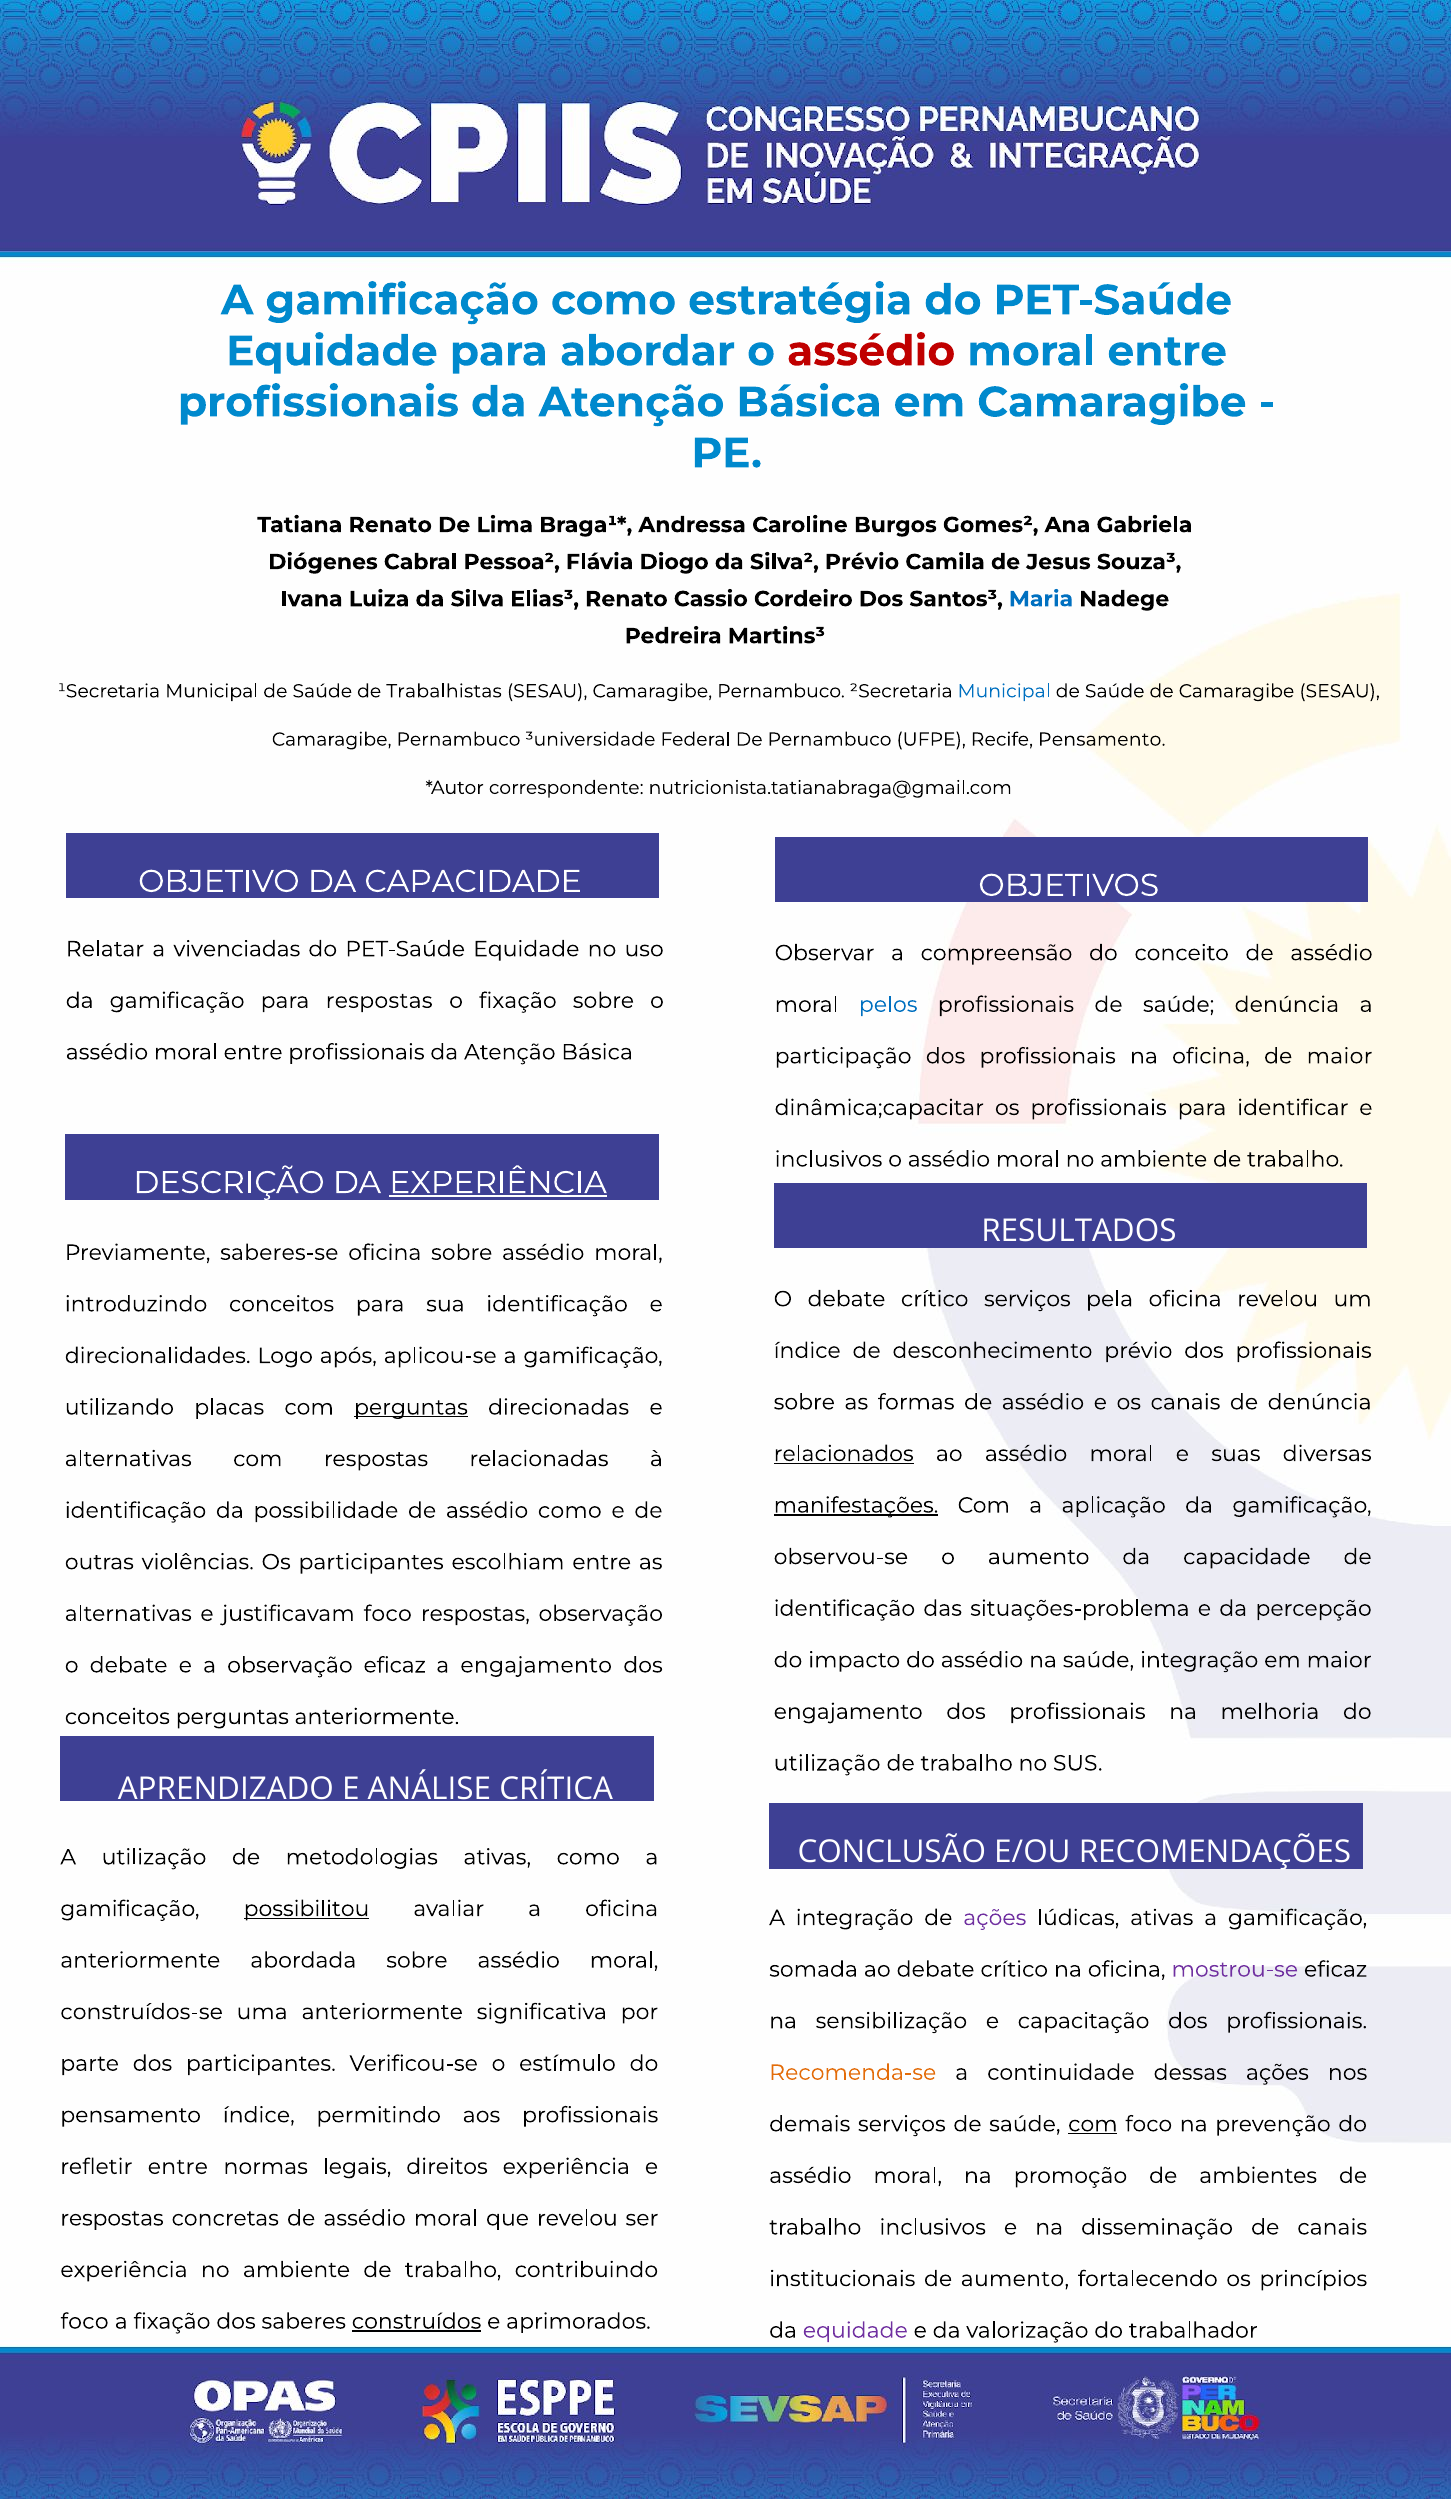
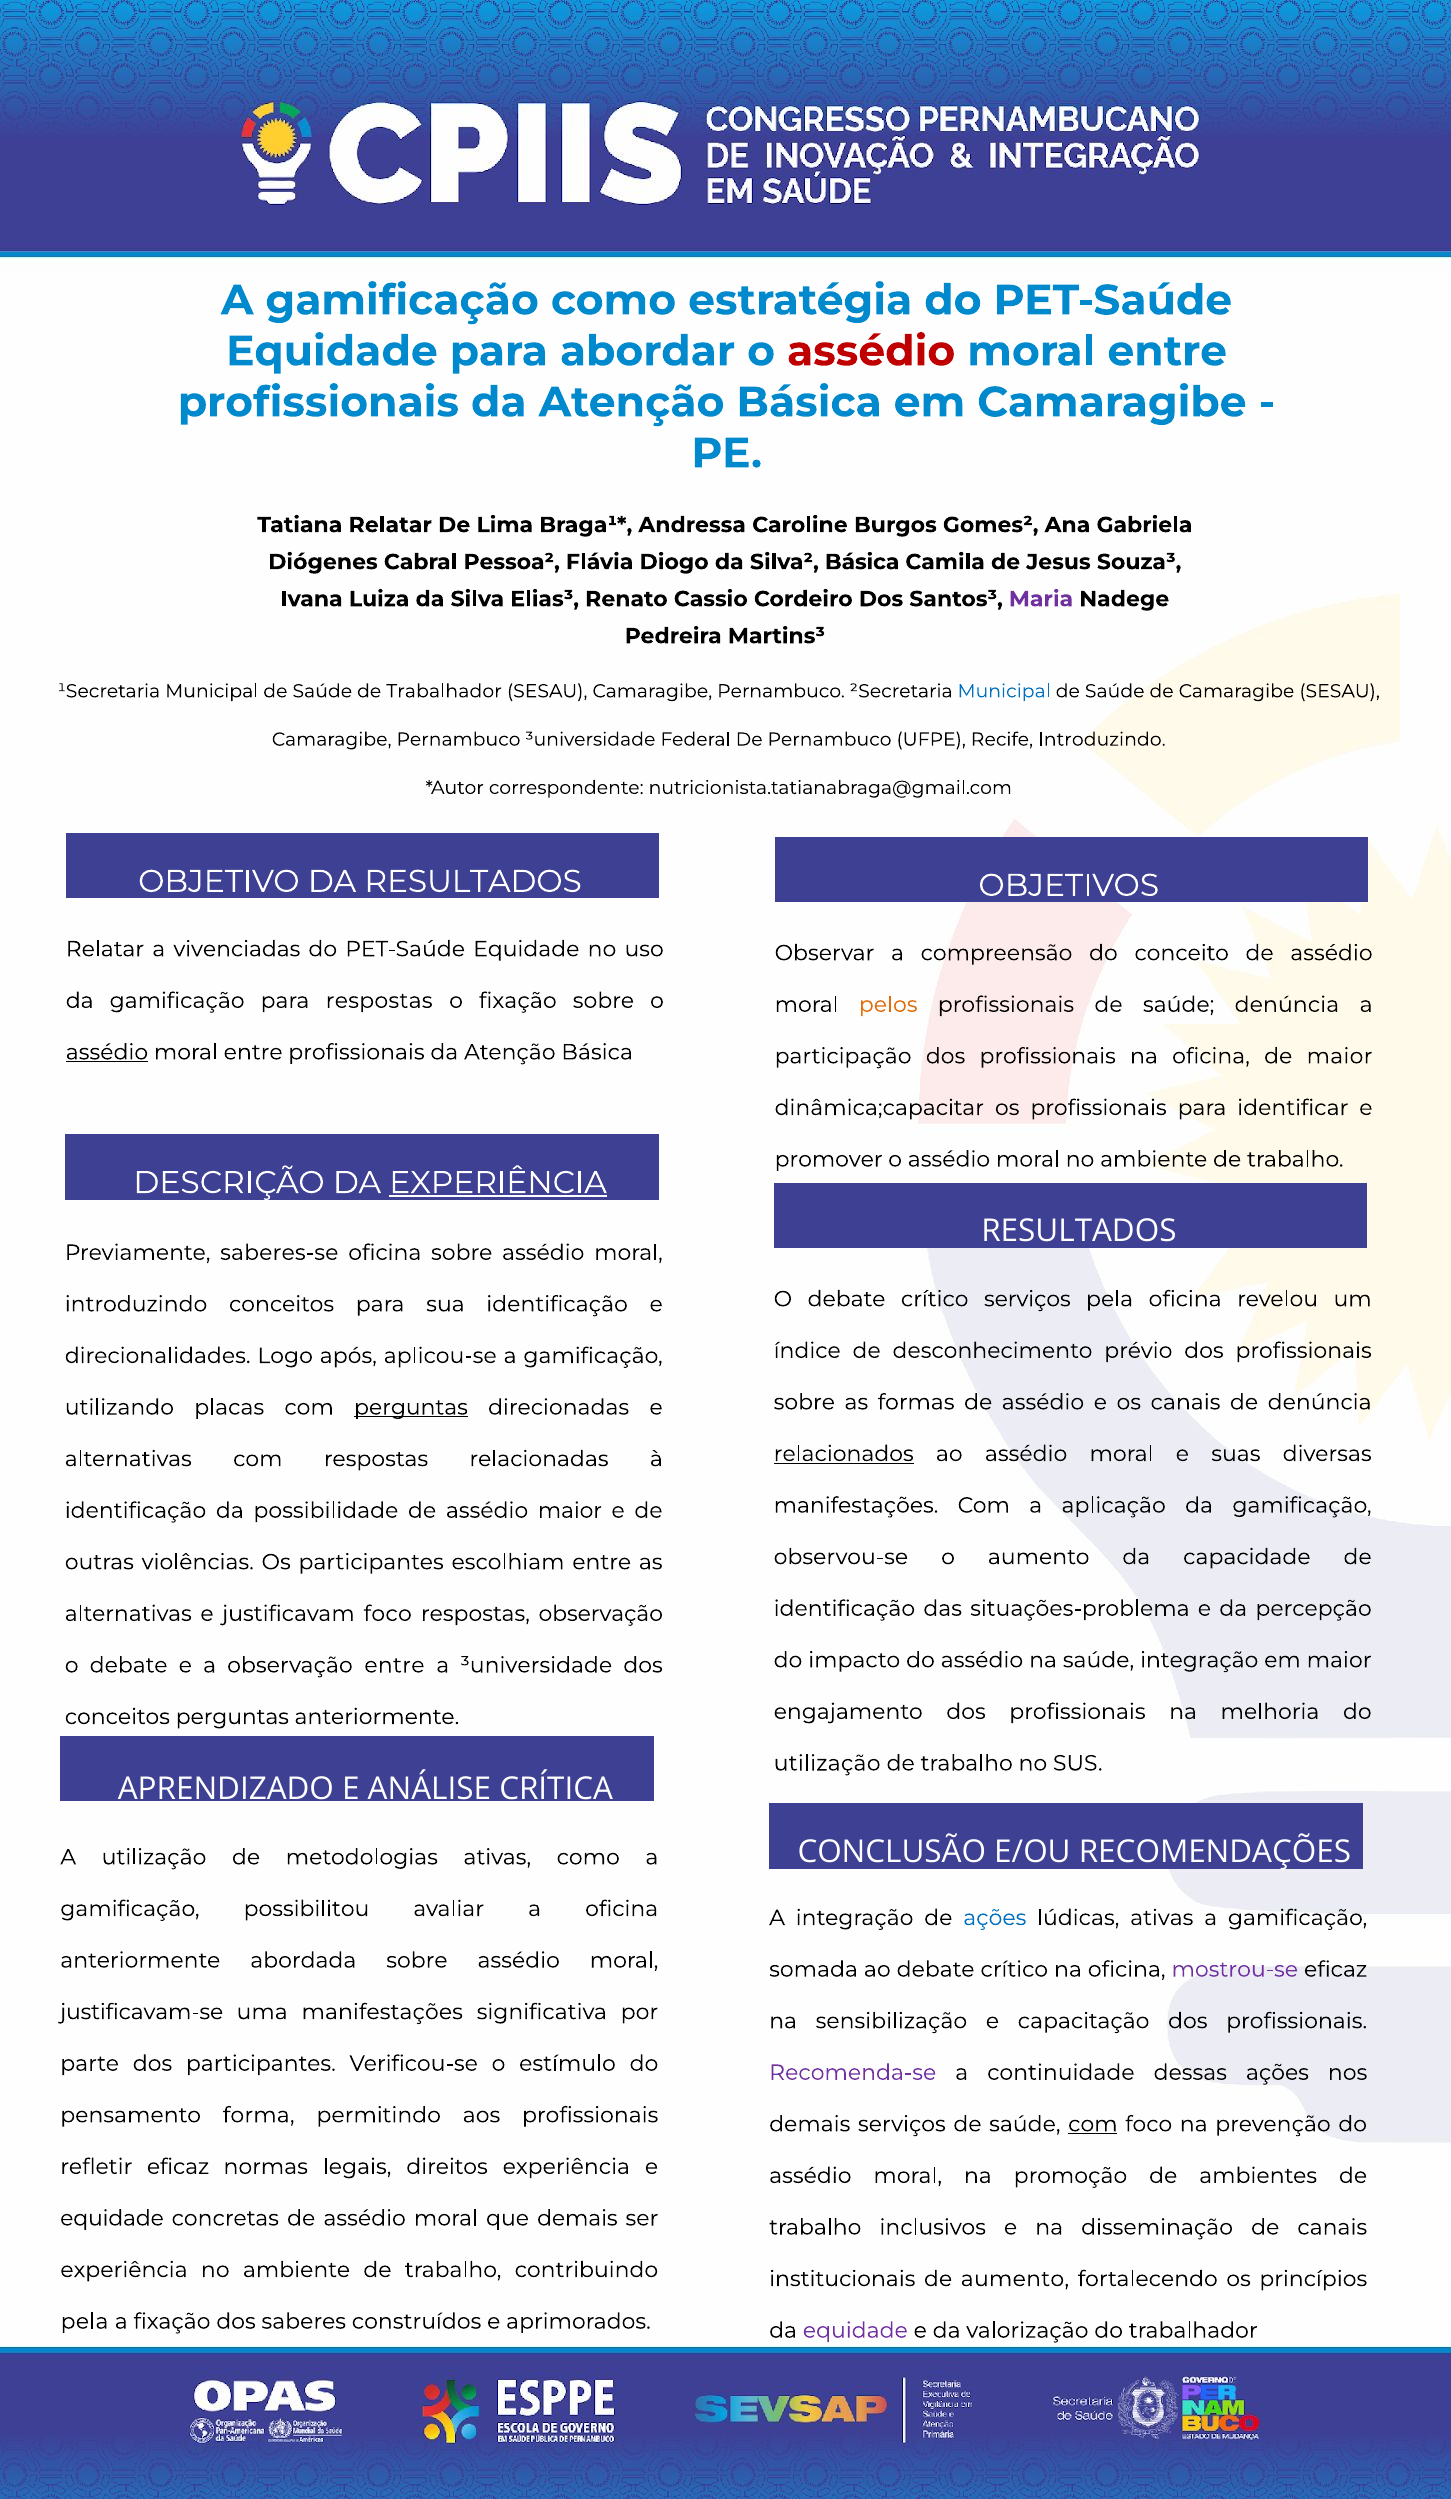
Tatiana Renato: Renato -> Relatar
Silva² Prévio: Prévio -> Básica
Maria colour: blue -> purple
de Trabalhistas: Trabalhistas -> Trabalhador
Recife Pensamento: Pensamento -> Introduzindo
OBJETIVO DA CAPACIDADE: CAPACIDADE -> RESULTADOS
pelos colour: blue -> orange
assédio at (107, 1053) underline: none -> present
inclusivos at (829, 1160): inclusivos -> promover
manifestações at (856, 1506) underline: present -> none
assédio como: como -> maior
observação eficaz: eficaz -> entre
a engajamento: engajamento -> ³universidade
possibilitou underline: present -> none
ações at (995, 1919) colour: purple -> blue
construídos-se: construídos-se -> justificavam-se
uma anteriormente: anteriormente -> manifestações
Recomenda-se colour: orange -> purple
pensamento índice: índice -> forma
refletir entre: entre -> eficaz
respostas at (112, 2219): respostas -> equidade
que revelou: revelou -> demais
foco at (85, 2323): foco -> pela
construídos underline: present -> none
